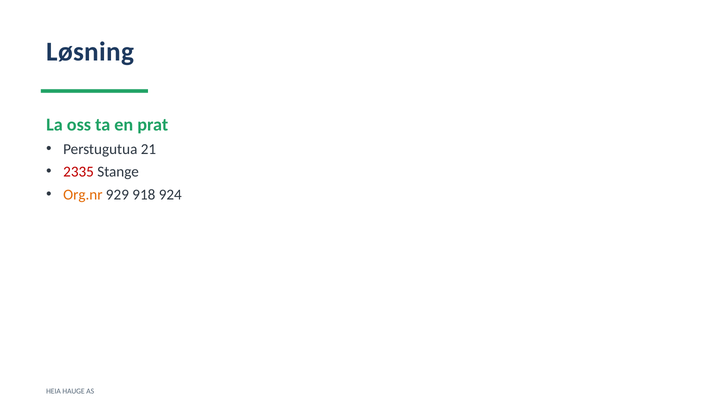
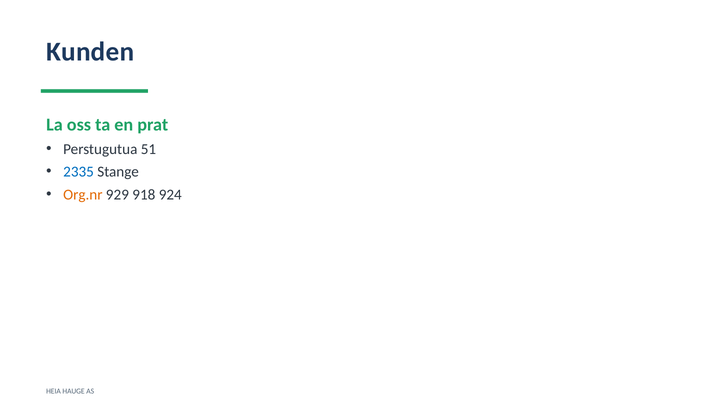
Løsning: Løsning -> Kunden
21: 21 -> 51
2335 colour: red -> blue
